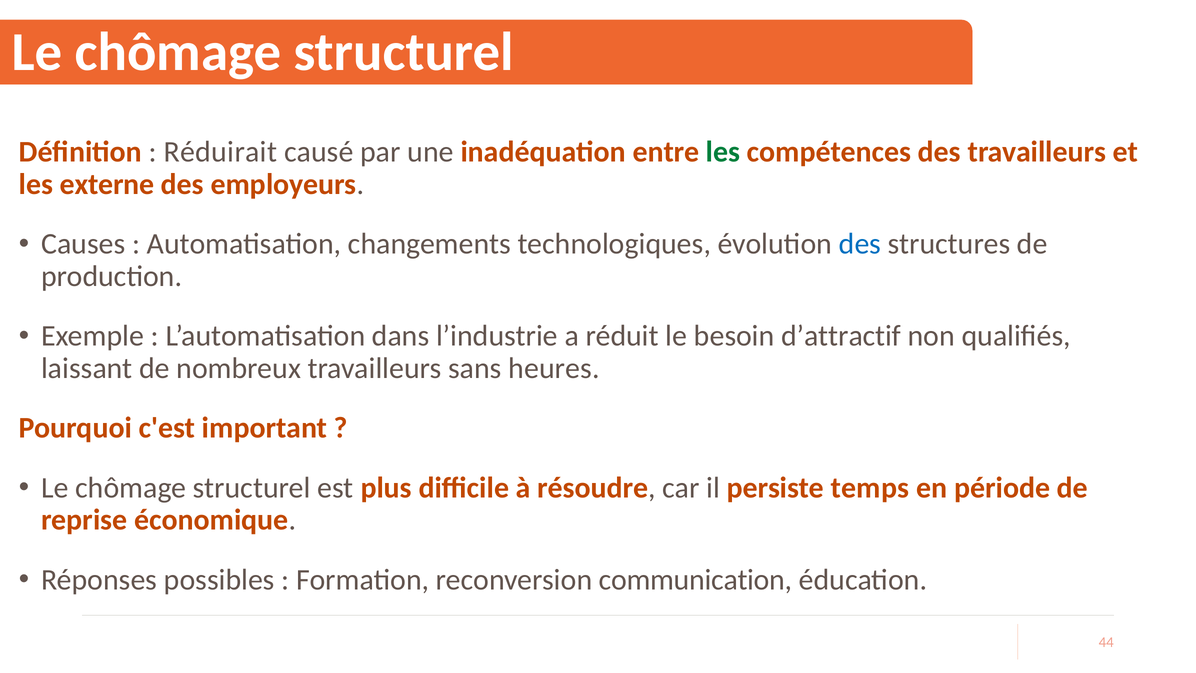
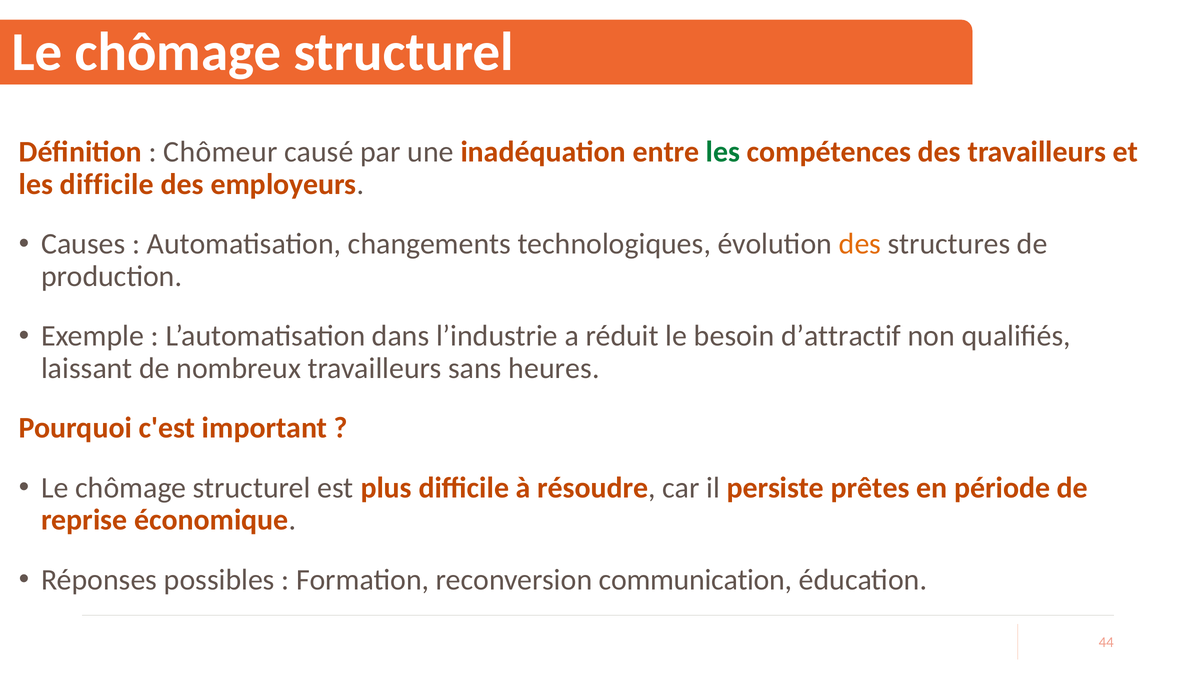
Réduirait: Réduirait -> Chômeur
les externe: externe -> difficile
des at (860, 244) colour: blue -> orange
temps: temps -> prêtes
